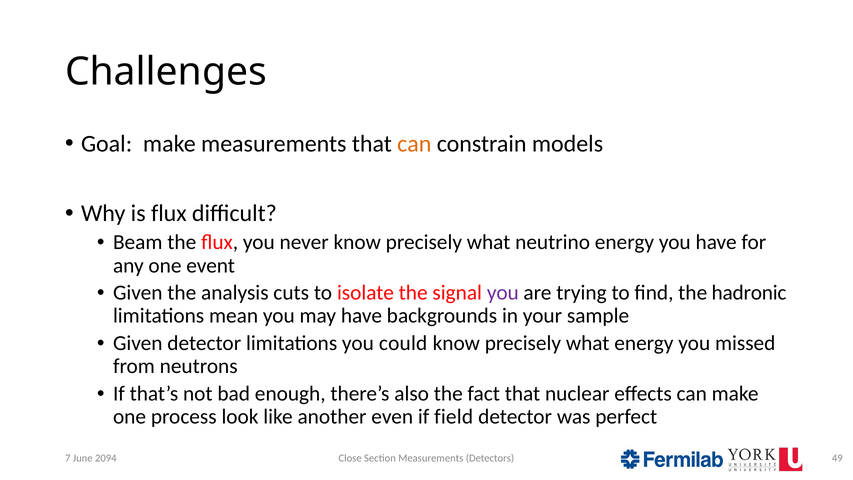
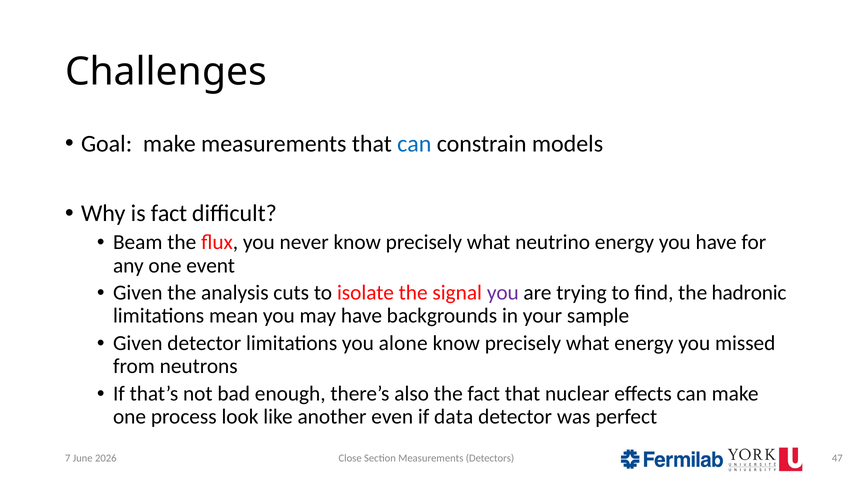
can at (414, 144) colour: orange -> blue
is flux: flux -> fact
could: could -> alone
field: field -> data
49: 49 -> 47
2094: 2094 -> 2026
